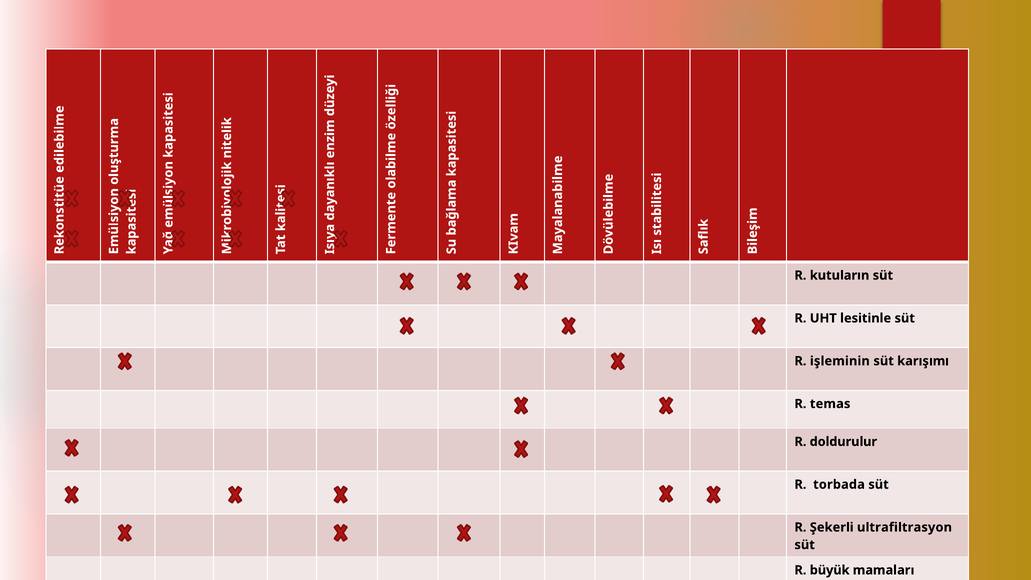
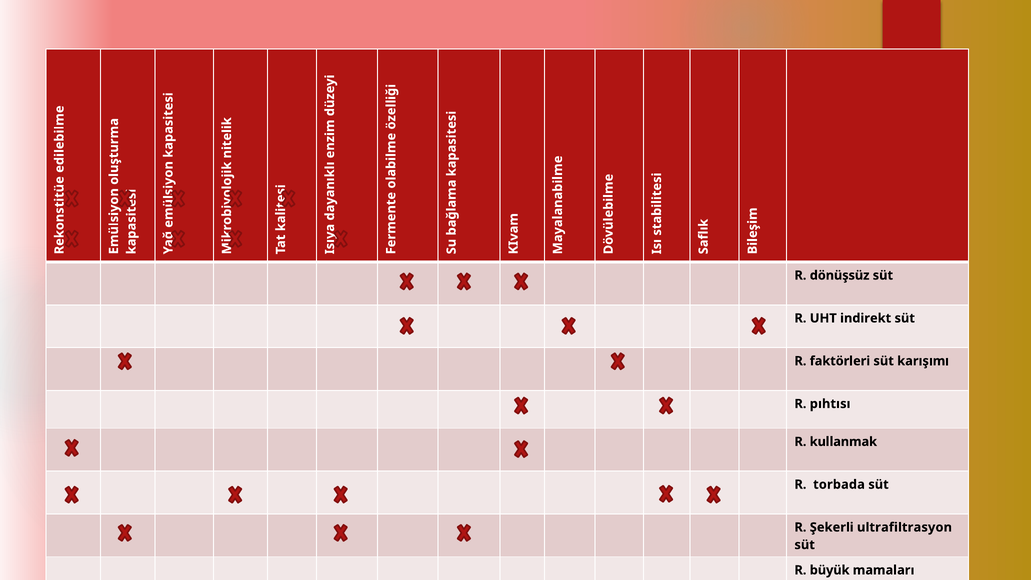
kutuların: kutuların -> dönüşsüz
lesitinle: lesitinle -> indirekt
işleminin: işleminin -> faktörleri
temas: temas -> pıhtısı
doldurulur: doldurulur -> kullanmak
